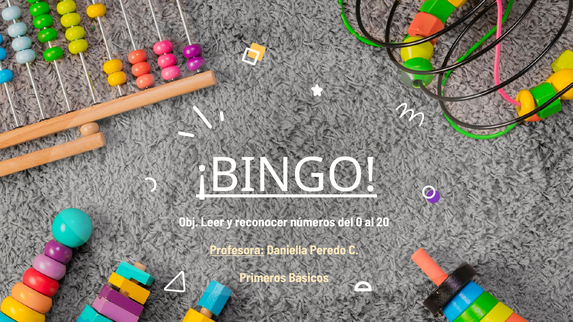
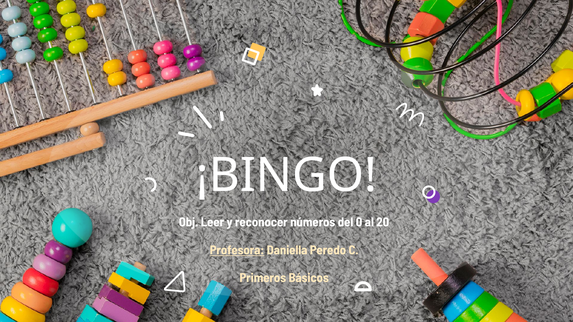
¡BINGO underline: present -> none
